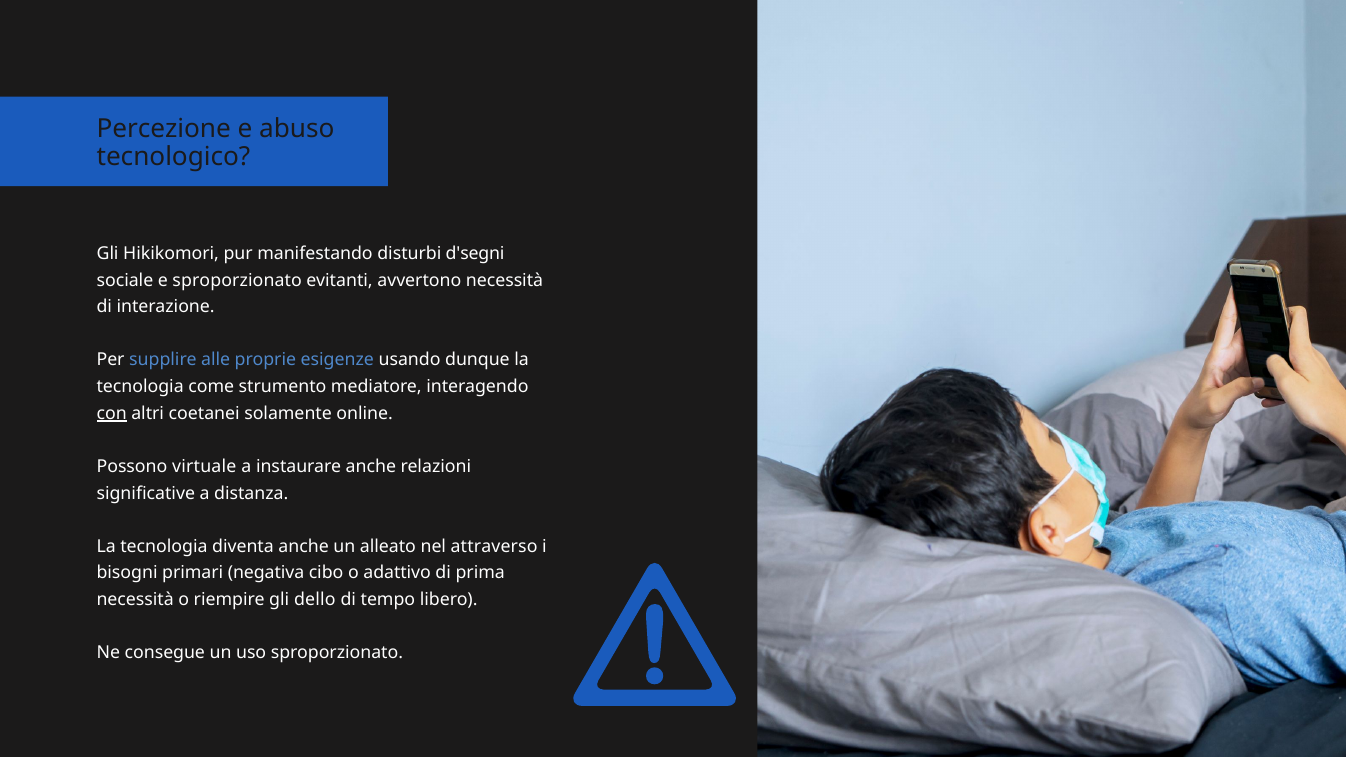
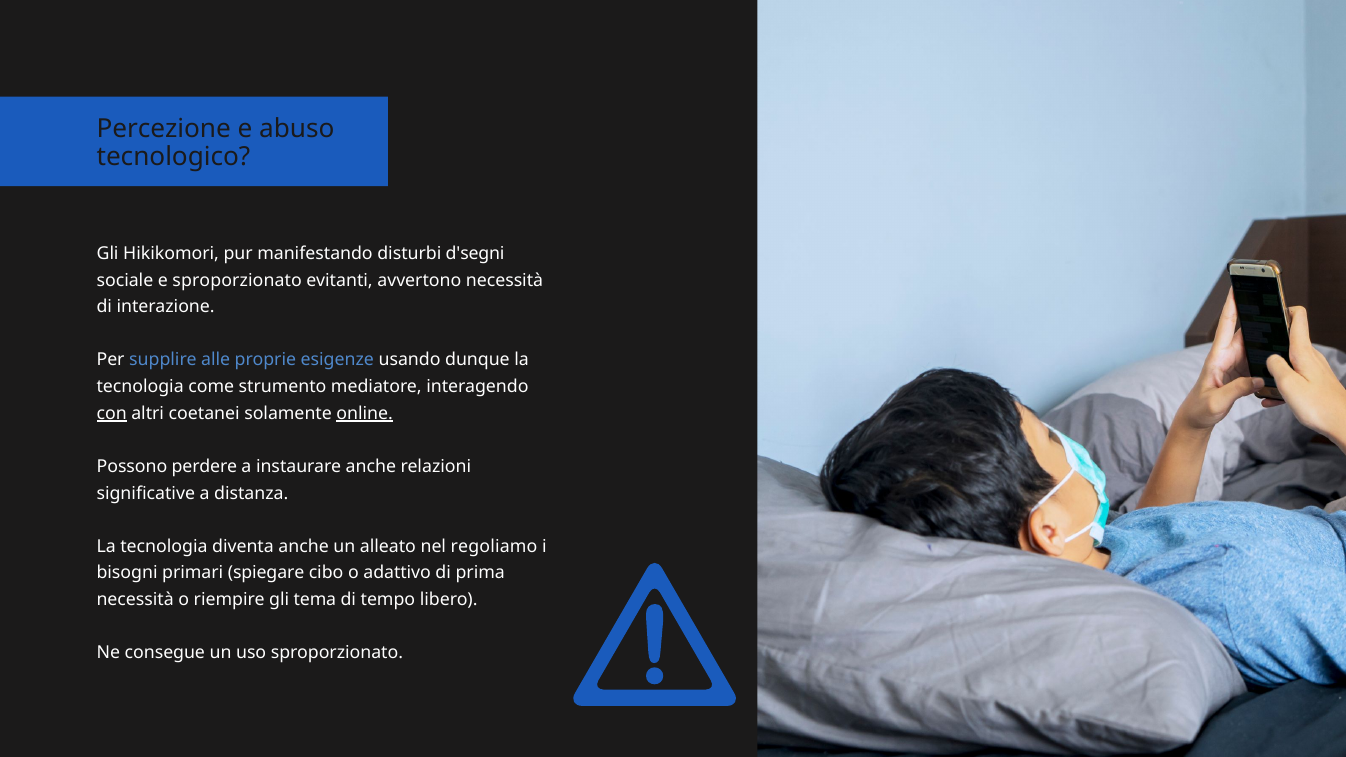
online underline: none -> present
virtuale: virtuale -> perdere
attraverso: attraverso -> regoliamo
negativa: negativa -> spiegare
dello: dello -> tema
